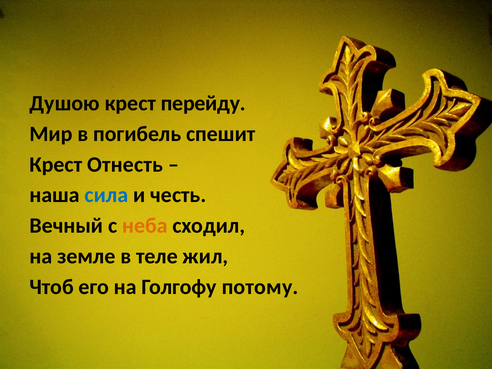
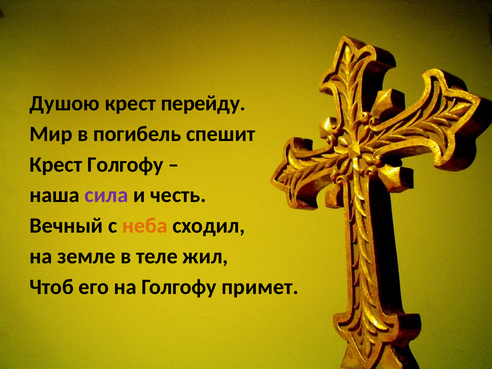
Крест Отнесть: Отнесть -> Голгофу
сила colour: blue -> purple
потому: потому -> примет
